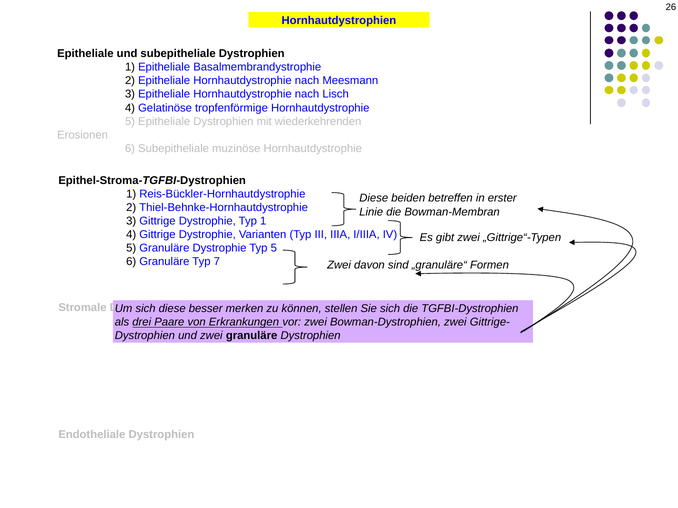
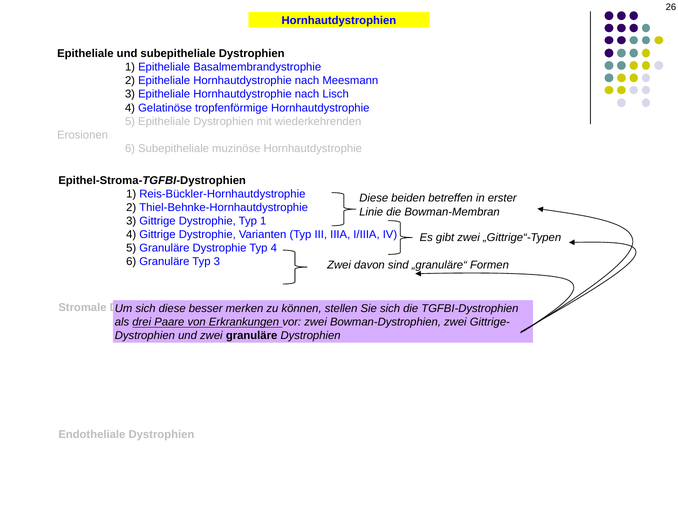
Typ 5: 5 -> 4
Typ 7: 7 -> 3
